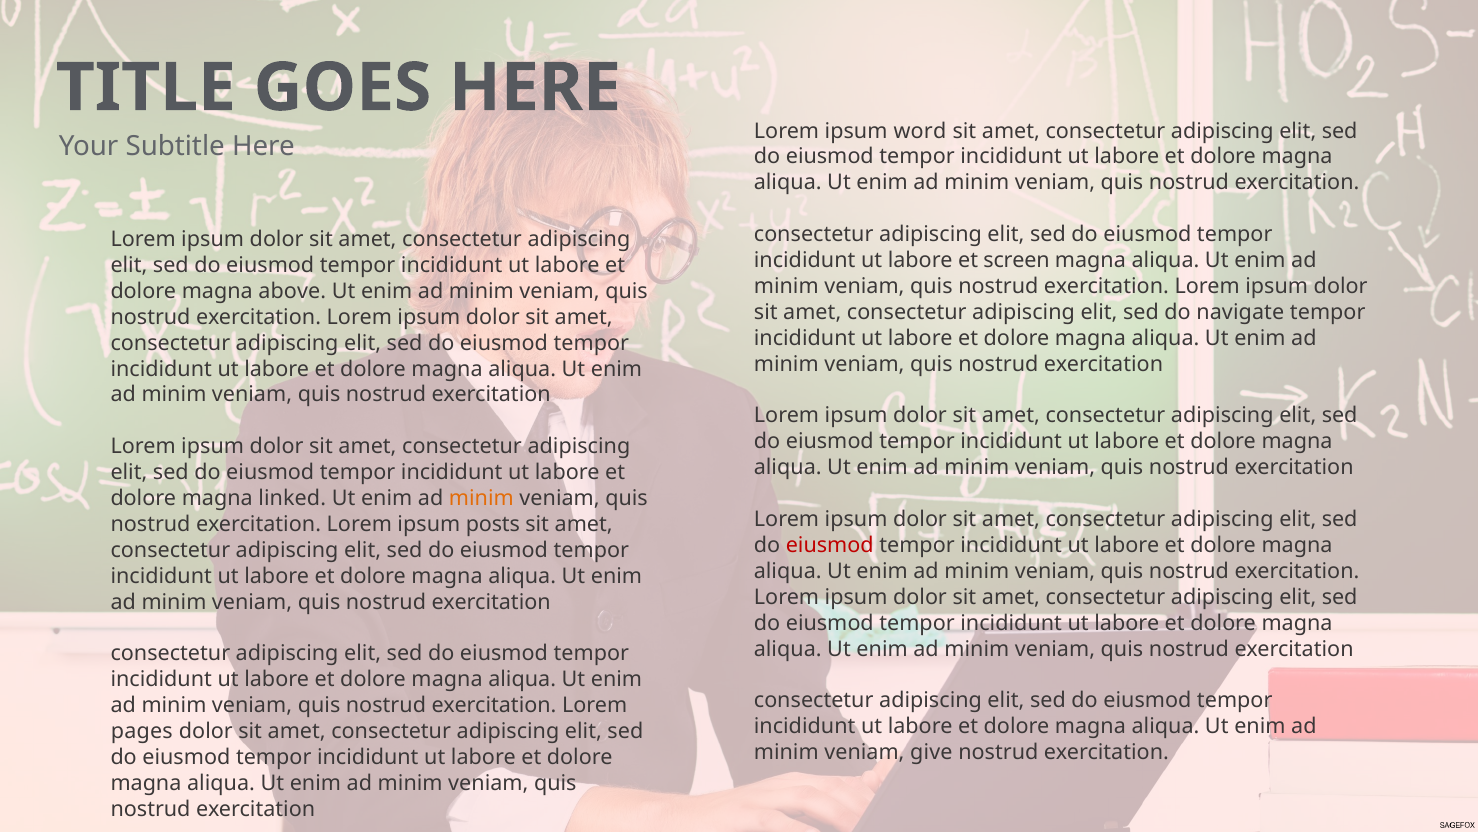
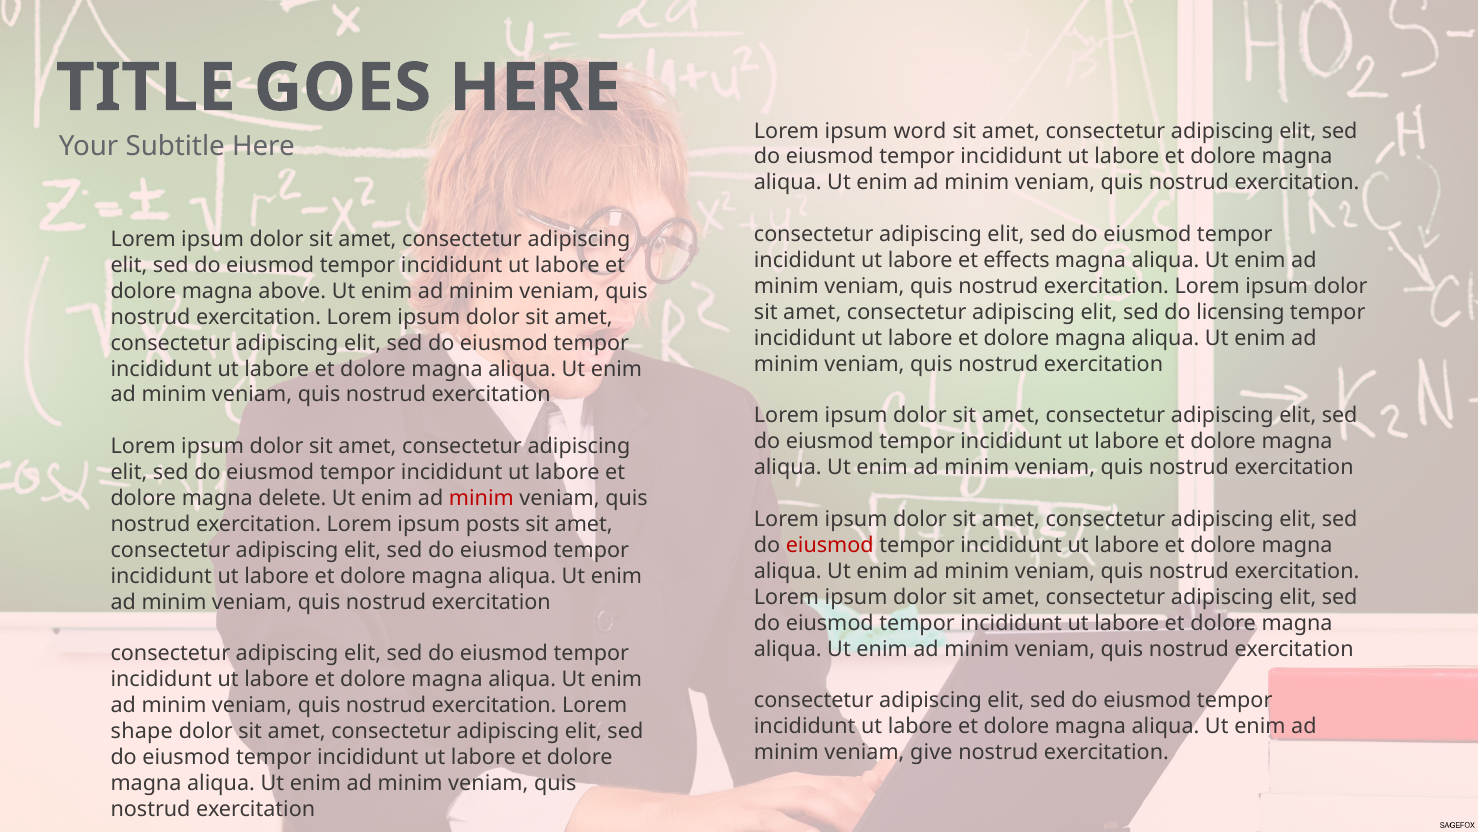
screen: screen -> effects
navigate: navigate -> licensing
linked: linked -> delete
minim at (481, 498) colour: orange -> red
pages: pages -> shape
